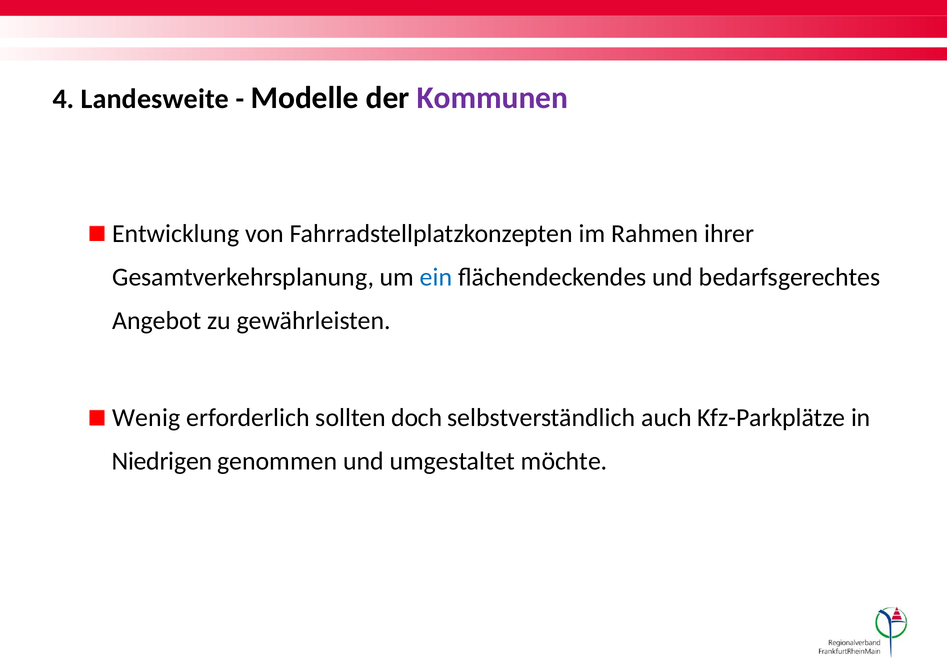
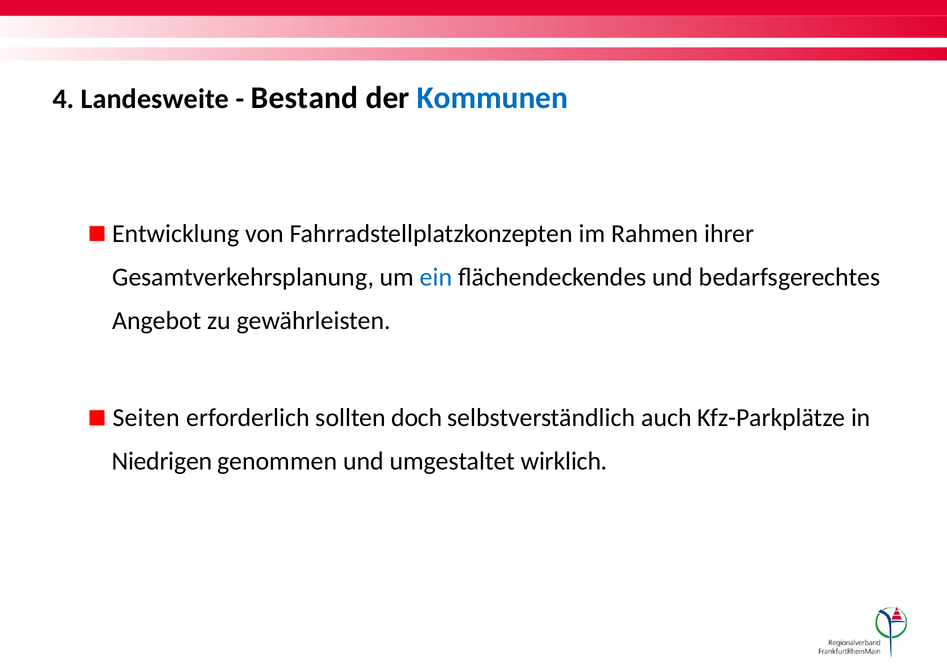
Modelle: Modelle -> Bestand
Kommunen colour: purple -> blue
Wenig: Wenig -> Seiten
möchte: möchte -> wirklich
